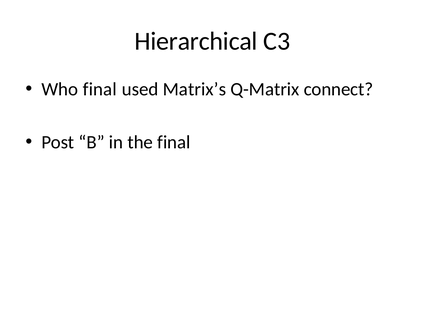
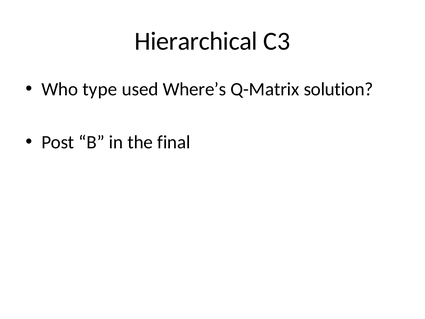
Who final: final -> type
Matrix’s: Matrix’s -> Where’s
connect: connect -> solution
